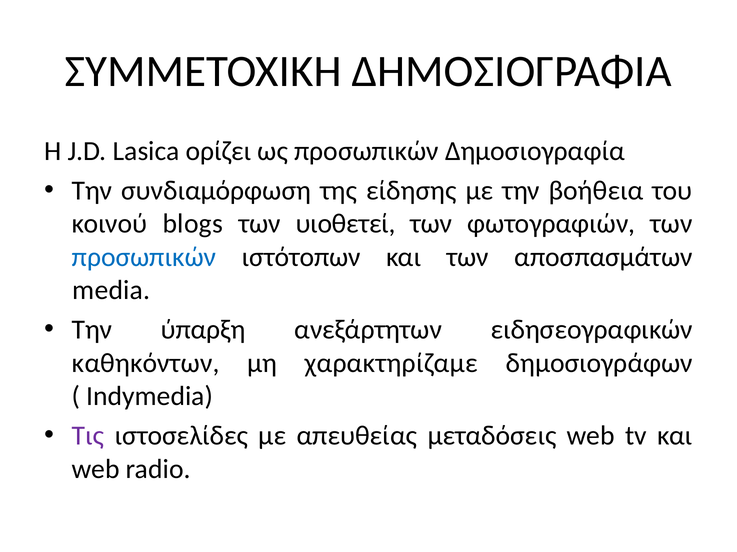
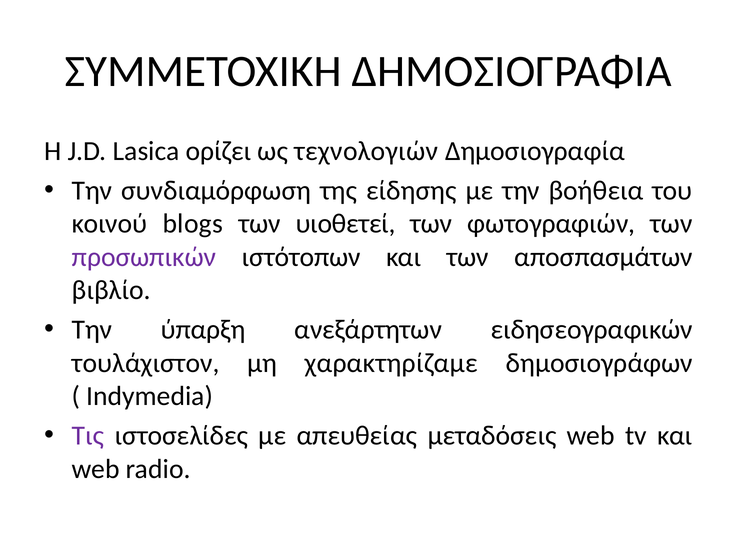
ως προσωπικών: προσωπικών -> τεχνολογιών
προσωπικών at (144, 257) colour: blue -> purple
media: media -> βιβλίο
καθηκόντων: καθηκόντων -> τουλάχιστον
